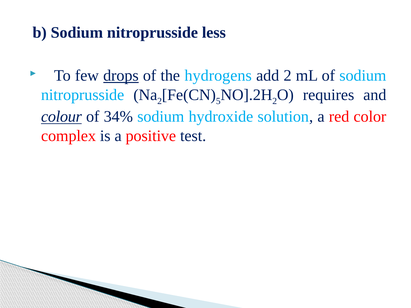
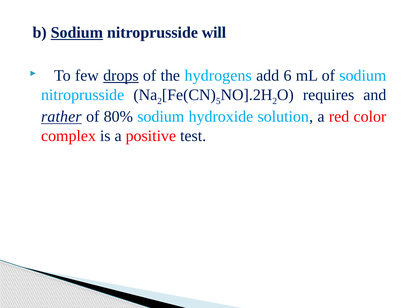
Sodium at (77, 33) underline: none -> present
less: less -> will
add 2: 2 -> 6
colour: colour -> rather
34%: 34% -> 80%
